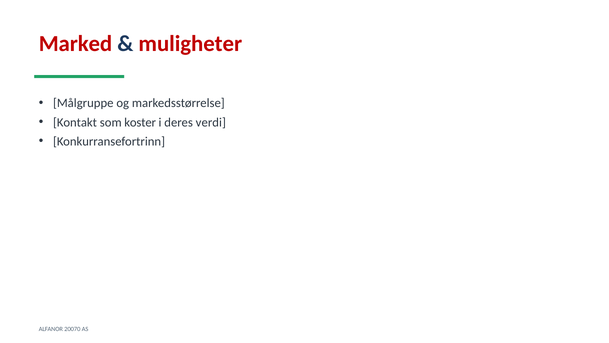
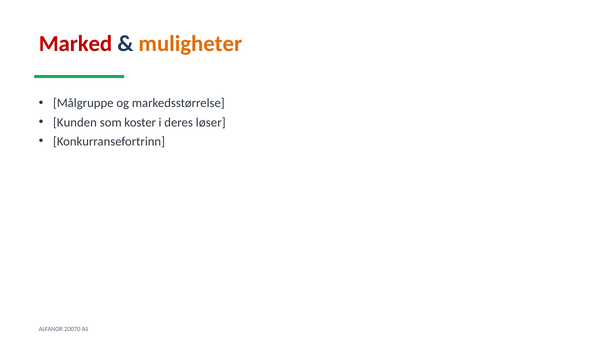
muligheter colour: red -> orange
Kontakt: Kontakt -> Kunden
verdi: verdi -> løser
